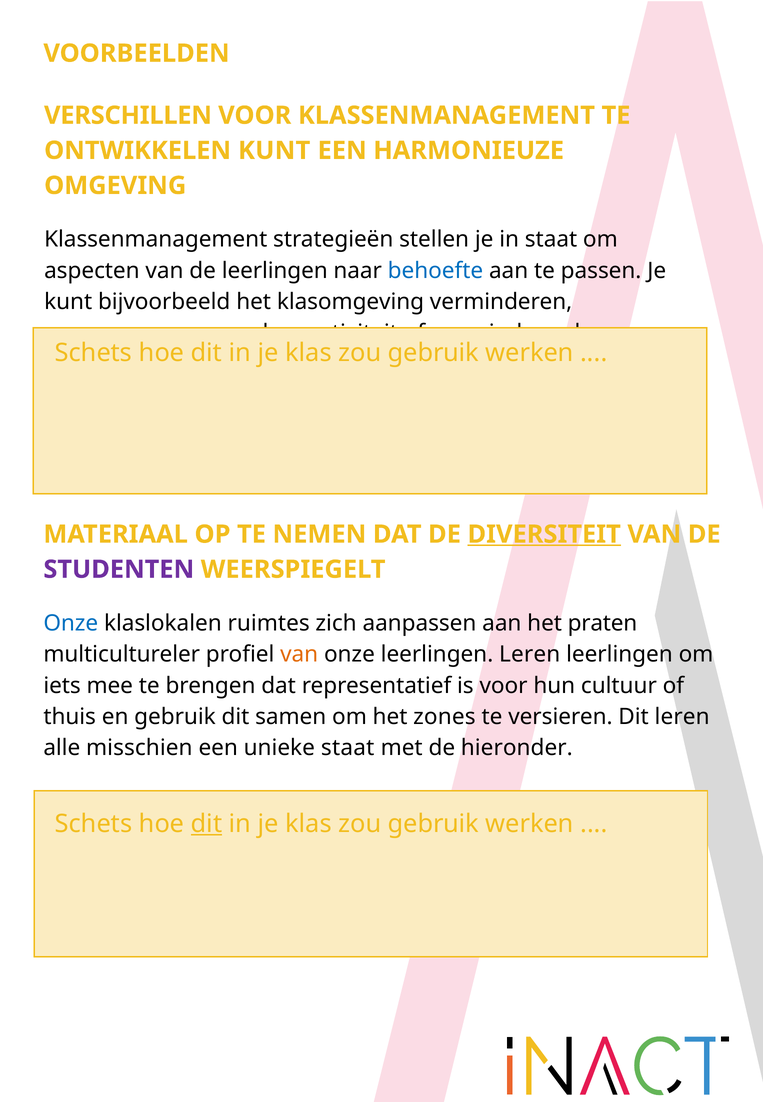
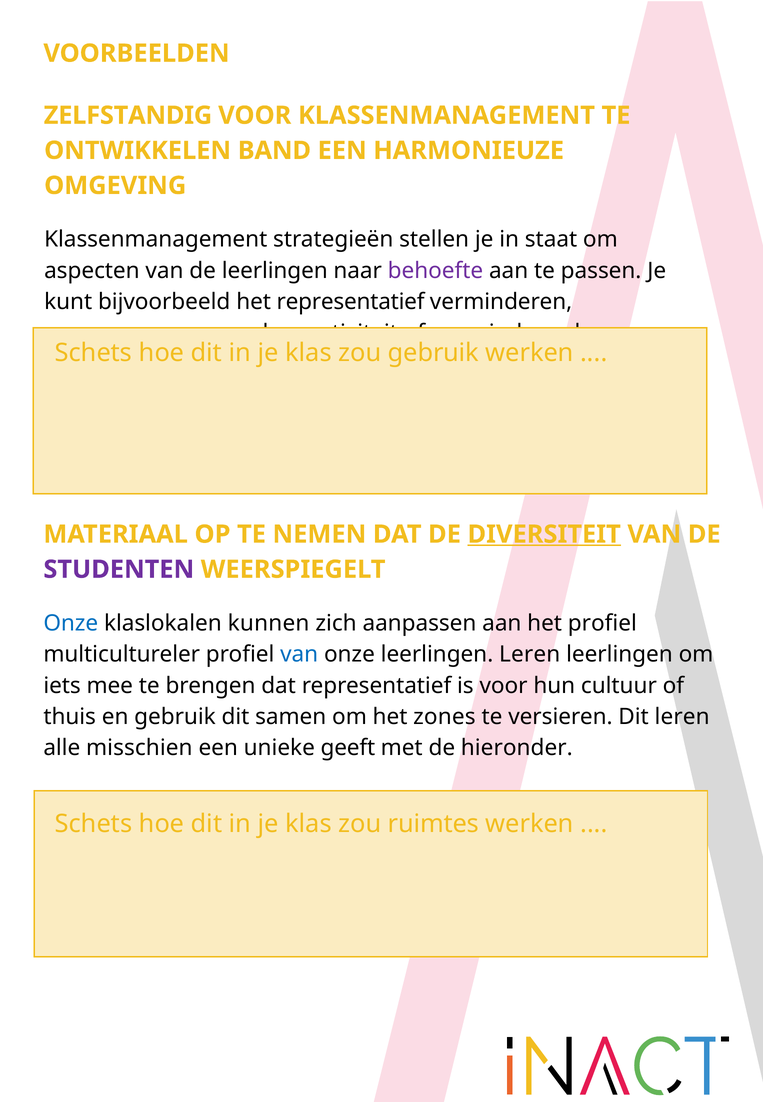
VERSCHILLEN: VERSCHILLEN -> ZELFSTANDIG
ONTWIKKELEN KUNT: KUNT -> BAND
behoefte colour: blue -> purple
het klasomgeving: klasomgeving -> representatief
ruimtes: ruimtes -> kunnen
het praten: praten -> profiel
van at (299, 654) colour: orange -> blue
unieke staat: staat -> geeft
dit at (207, 824) underline: present -> none
gebruik at (433, 824): gebruik -> ruimtes
